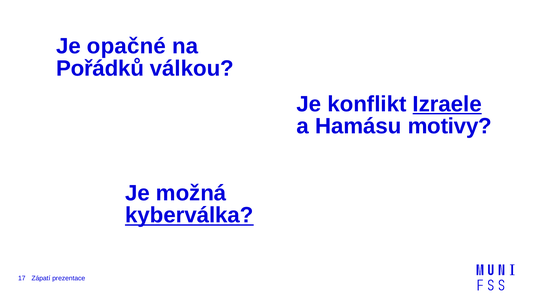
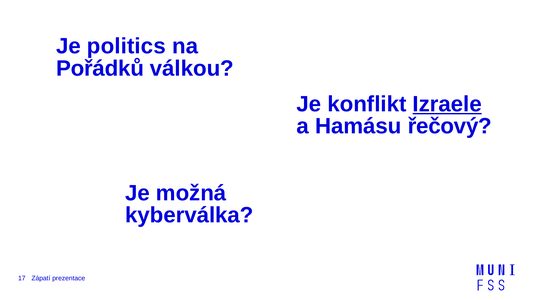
opačné: opačné -> politics
motivy: motivy -> řečový
kyberválka underline: present -> none
